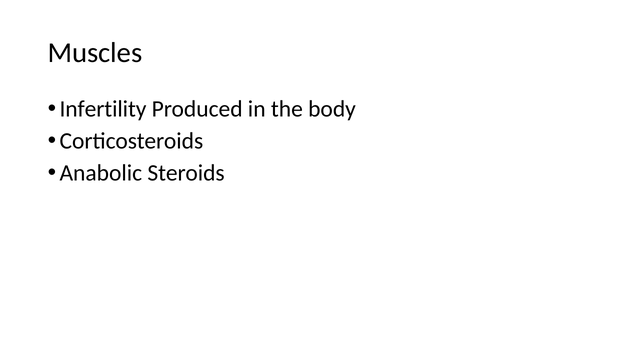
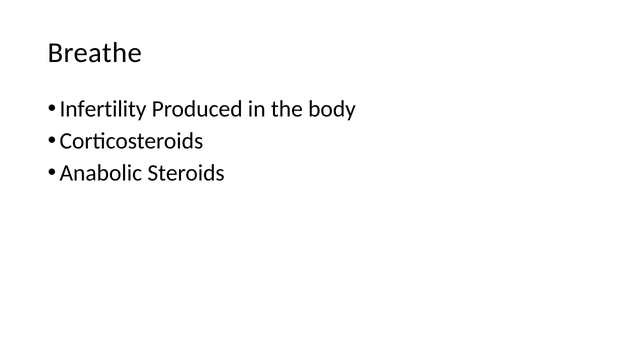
Muscles: Muscles -> Breathe
